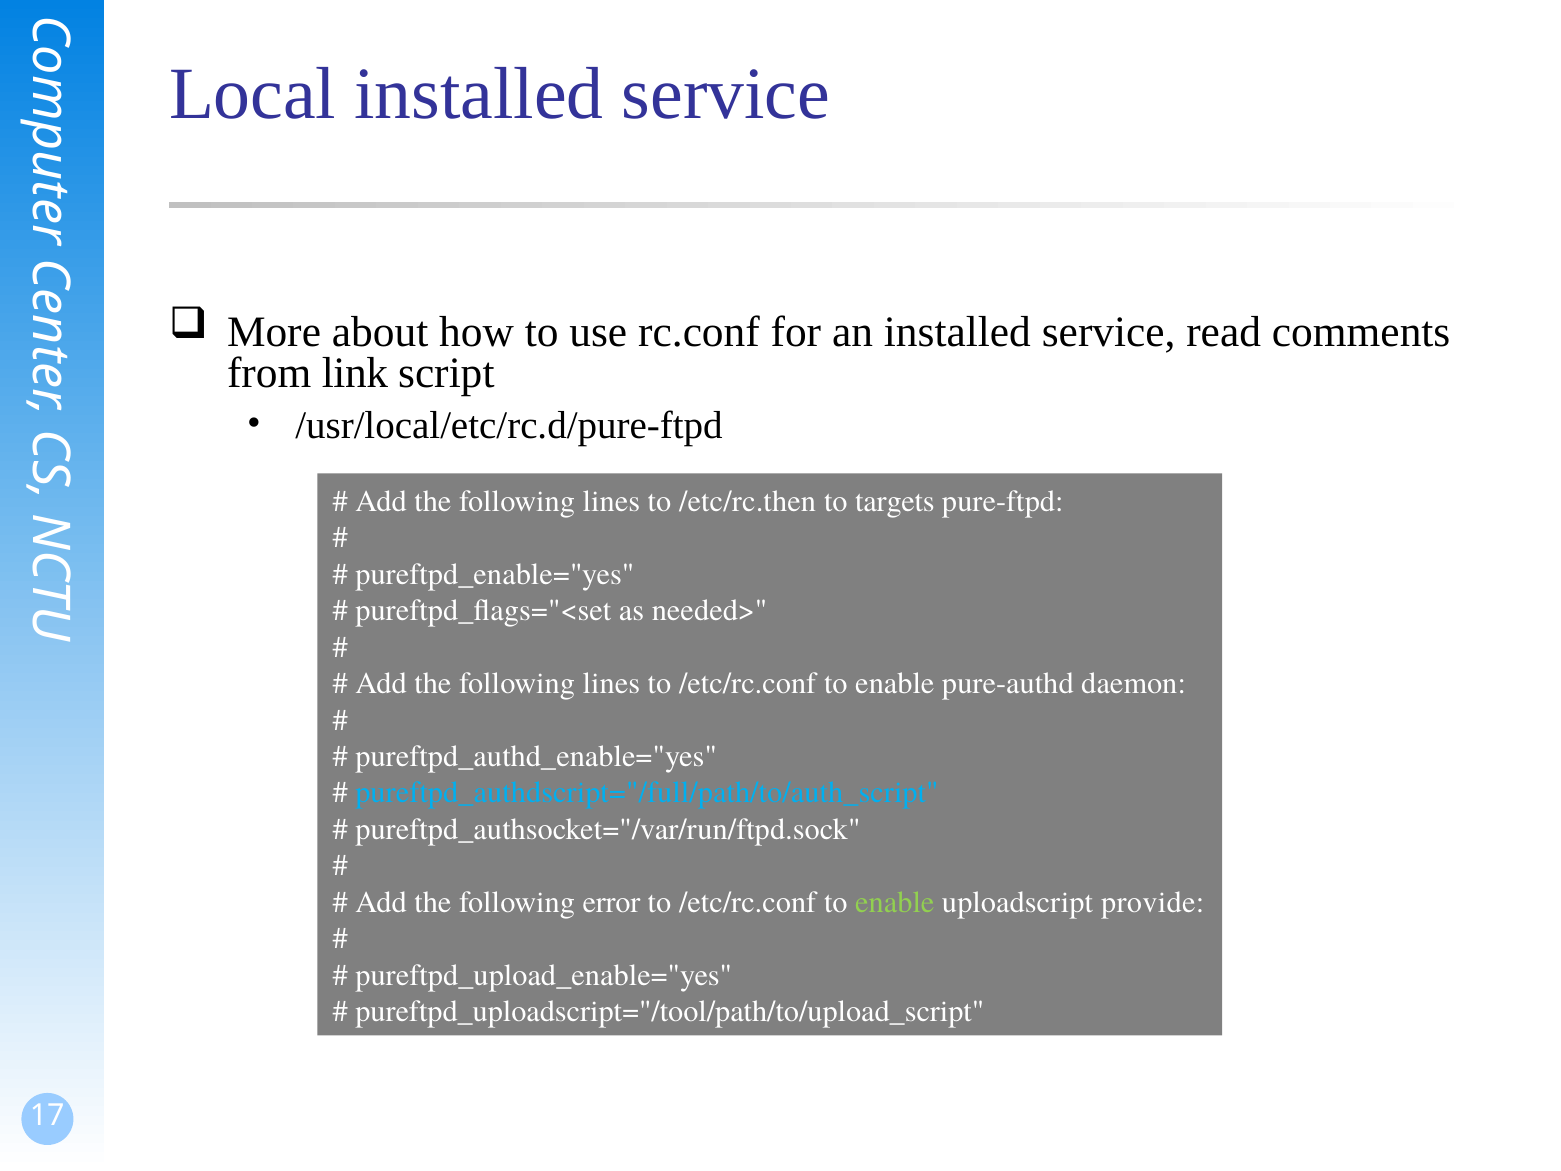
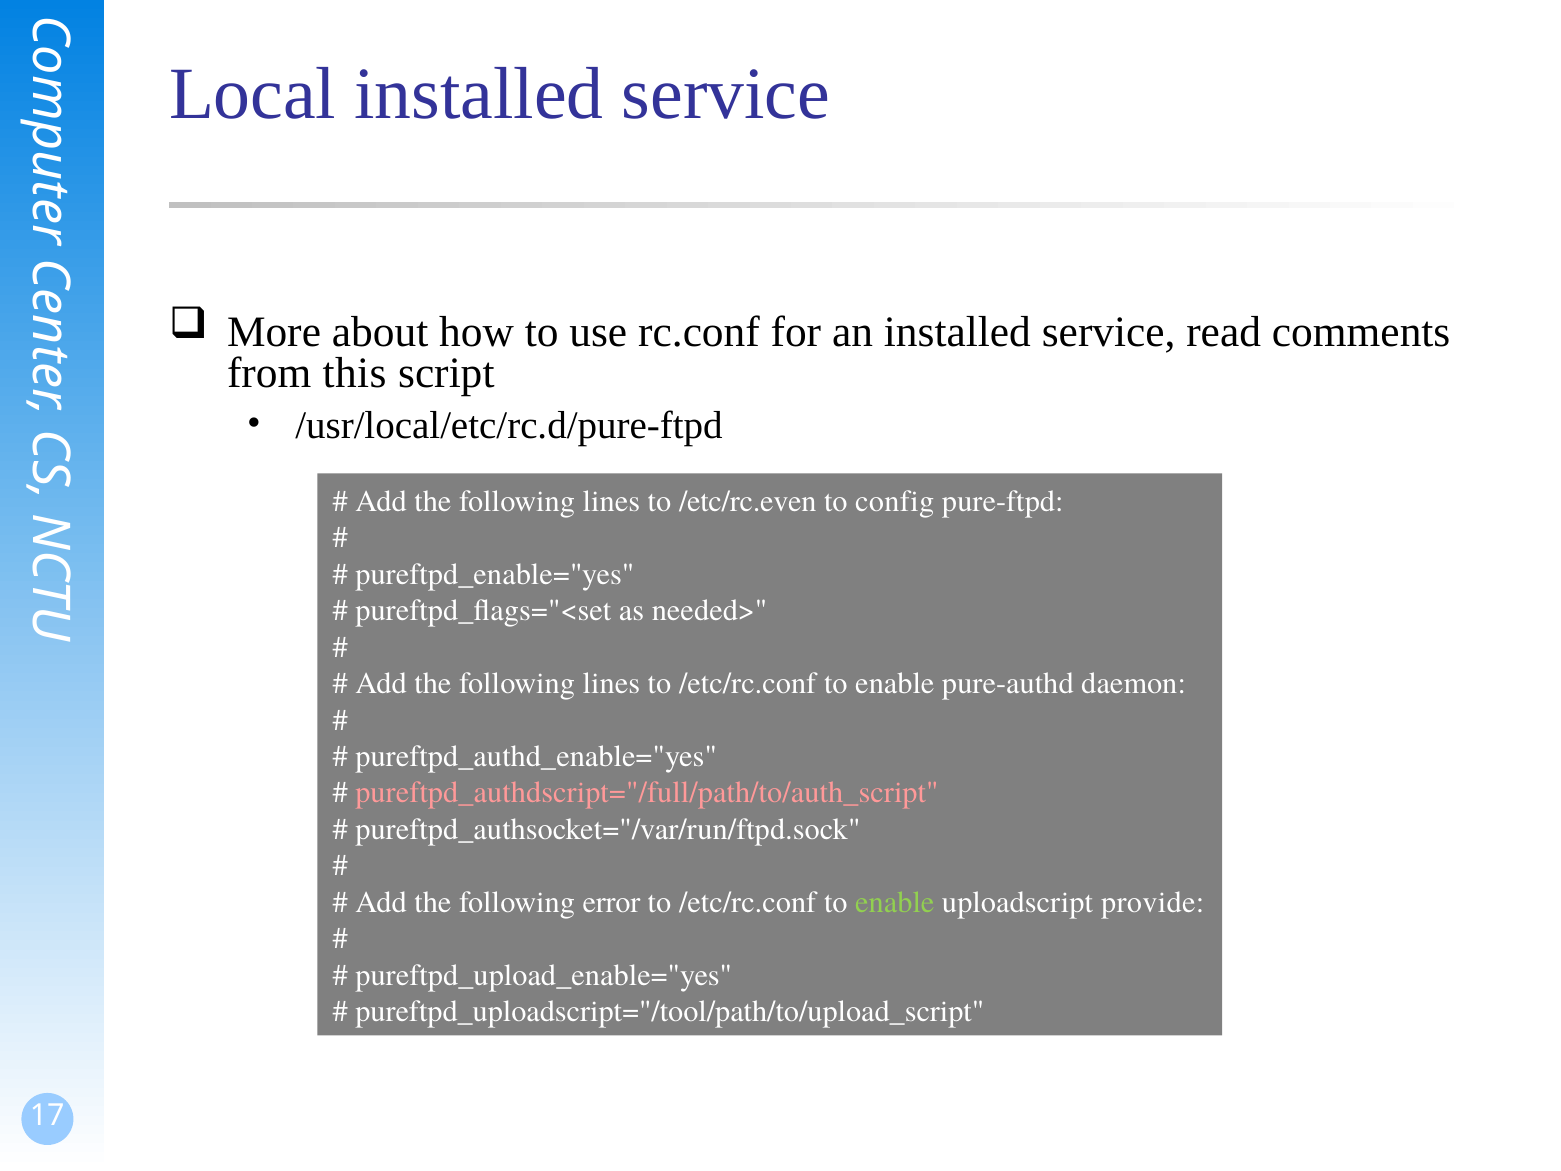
link: link -> this
/etc/rc.then: /etc/rc.then -> /etc/rc.even
targets: targets -> config
pureftpd_authdscript="/full/path/to/auth_script colour: light blue -> pink
